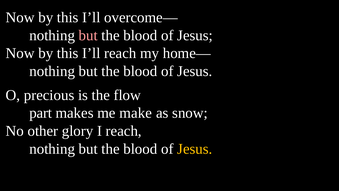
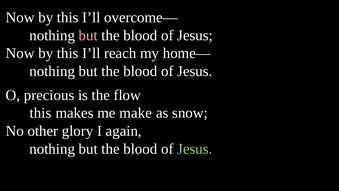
part at (41, 113): part -> this
I reach: reach -> again
Jesus at (195, 149) colour: yellow -> light green
